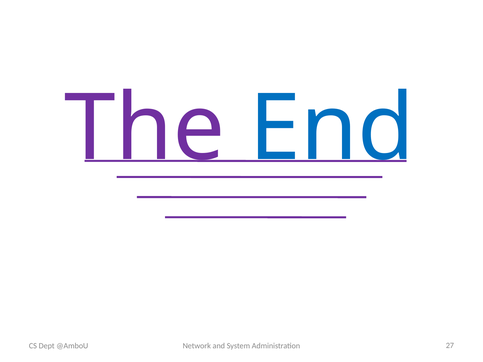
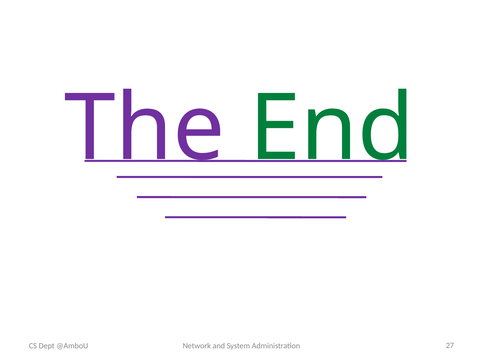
End colour: blue -> green
